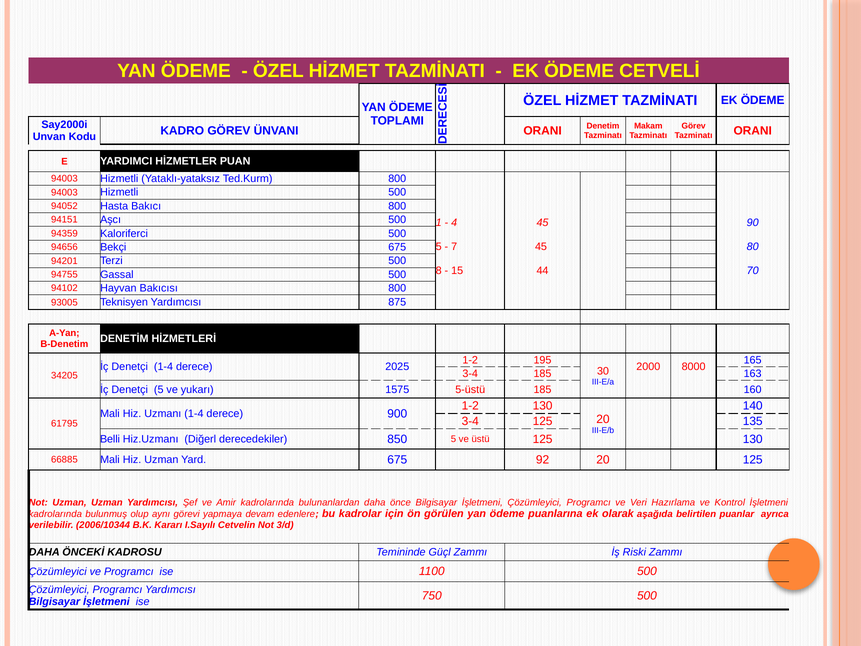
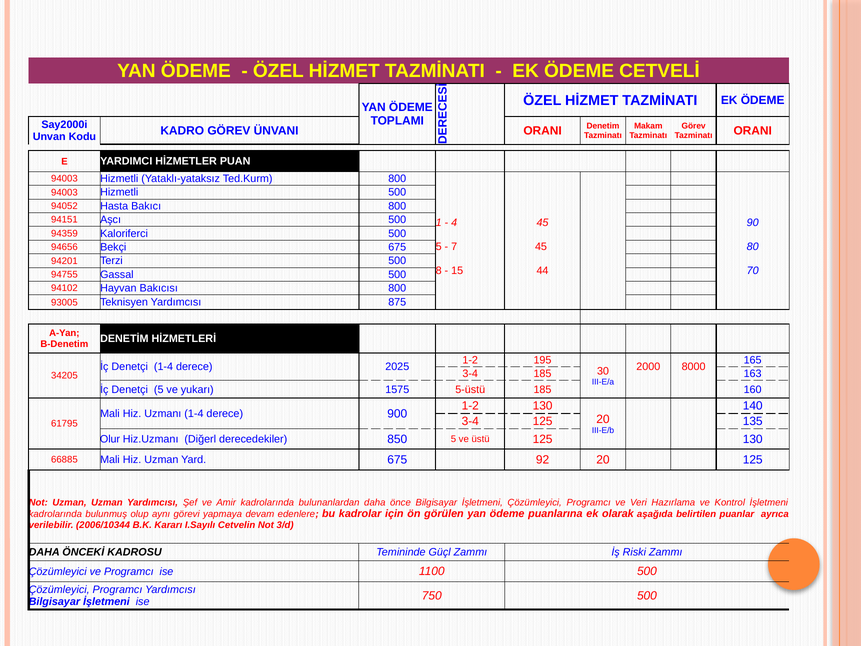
Belli: Belli -> Olur
